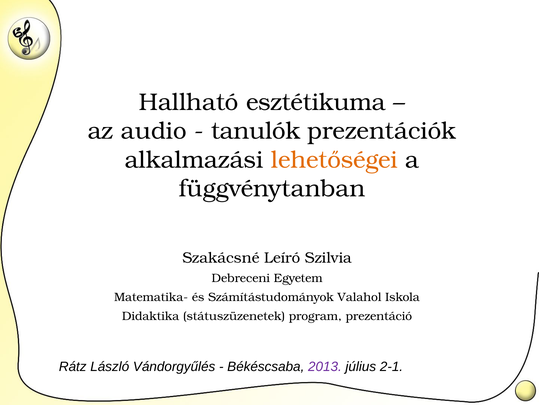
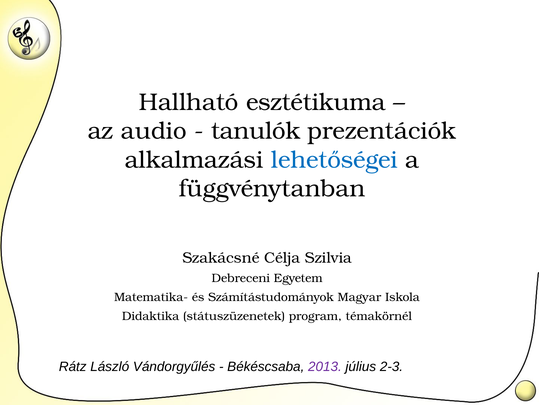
lehetőségei colour: orange -> blue
Leíró: Leíró -> Célja
Valahol: Valahol -> Magyar
prezentáció: prezentáció -> témakörnél
2-1: 2-1 -> 2-3
